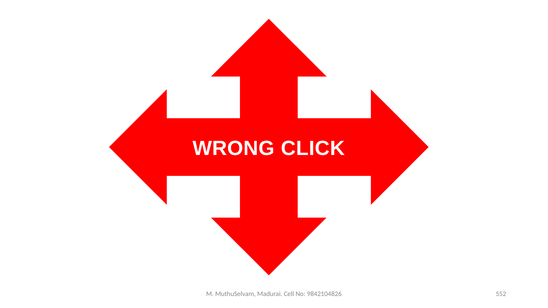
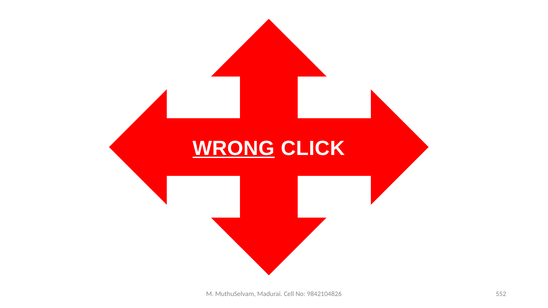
WRONG underline: none -> present
